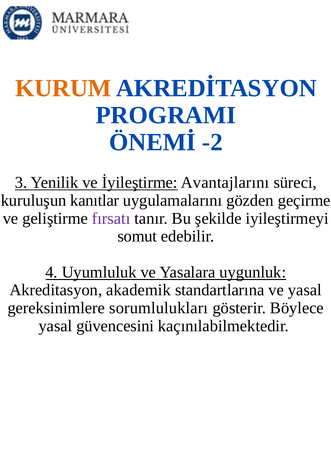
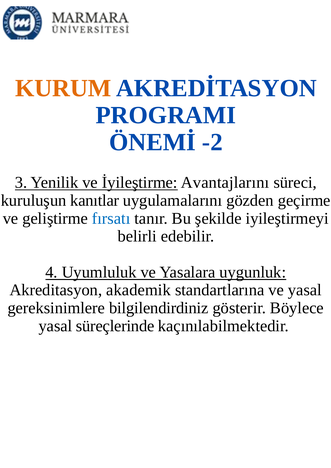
fırsatı colour: purple -> blue
somut: somut -> belirli
sorumlulukları: sorumlulukları -> bilgilendirdiniz
güvencesini: güvencesini -> süreçlerinde
